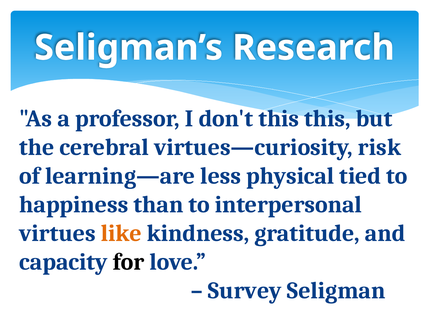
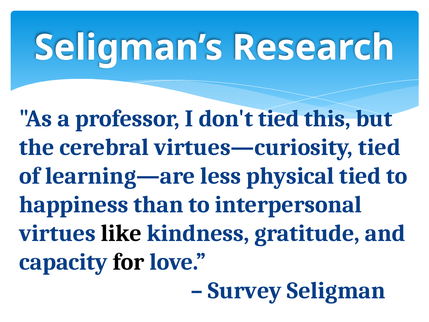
don't this: this -> tied
virtues—curiosity risk: risk -> tied
like colour: orange -> black
